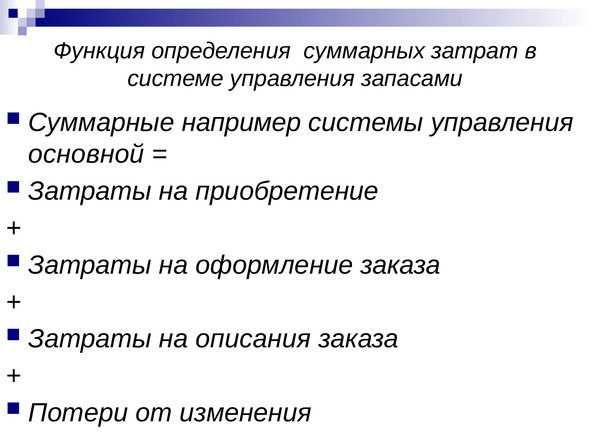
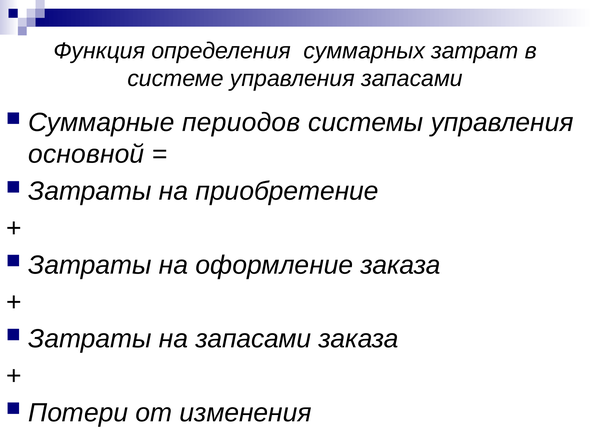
например: например -> периодов
на описания: описания -> запасами
